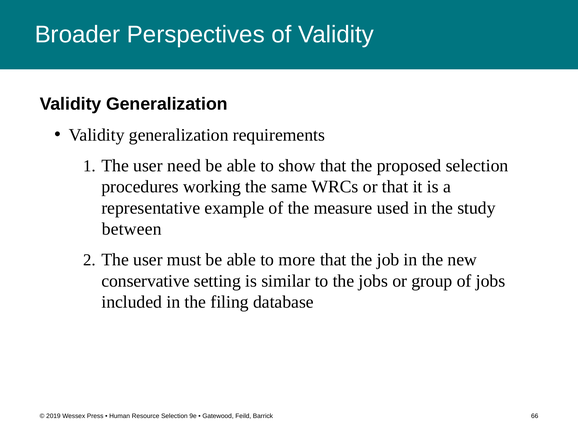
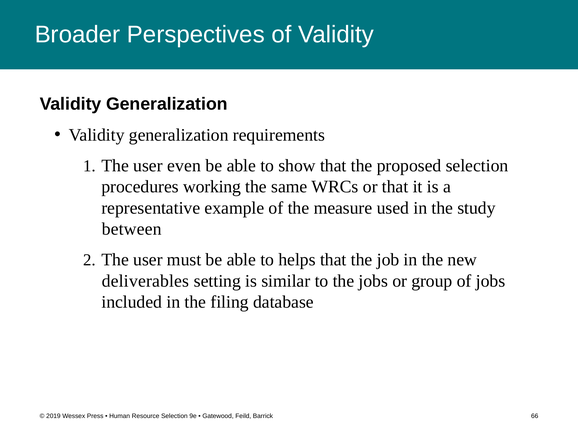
need: need -> even
more: more -> helps
conservative: conservative -> deliverables
